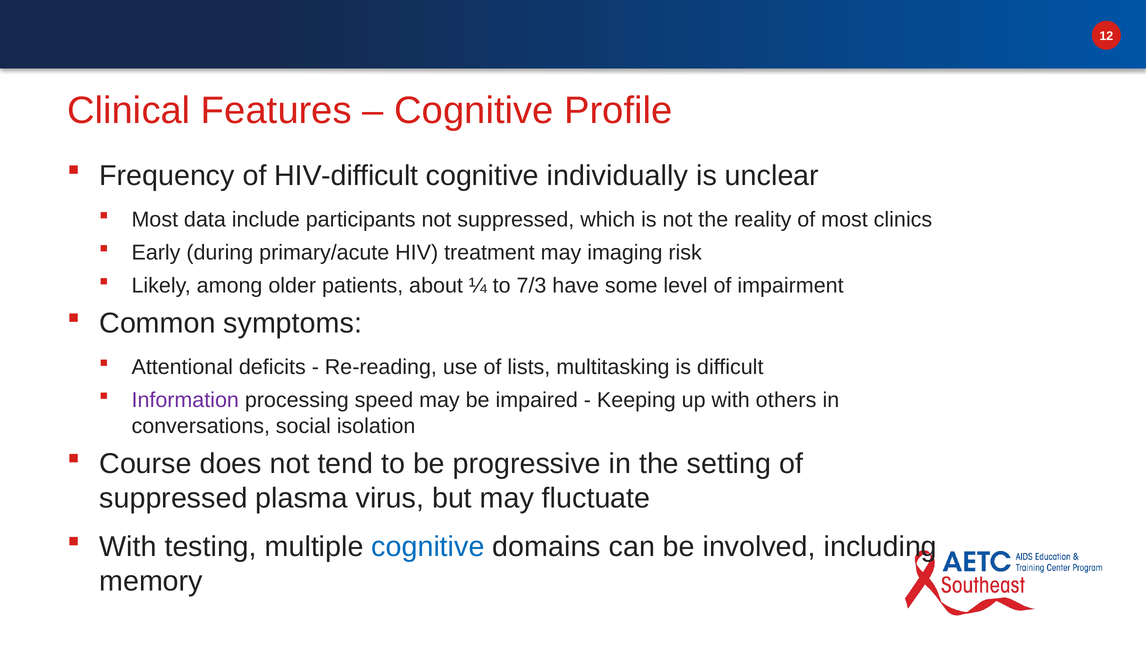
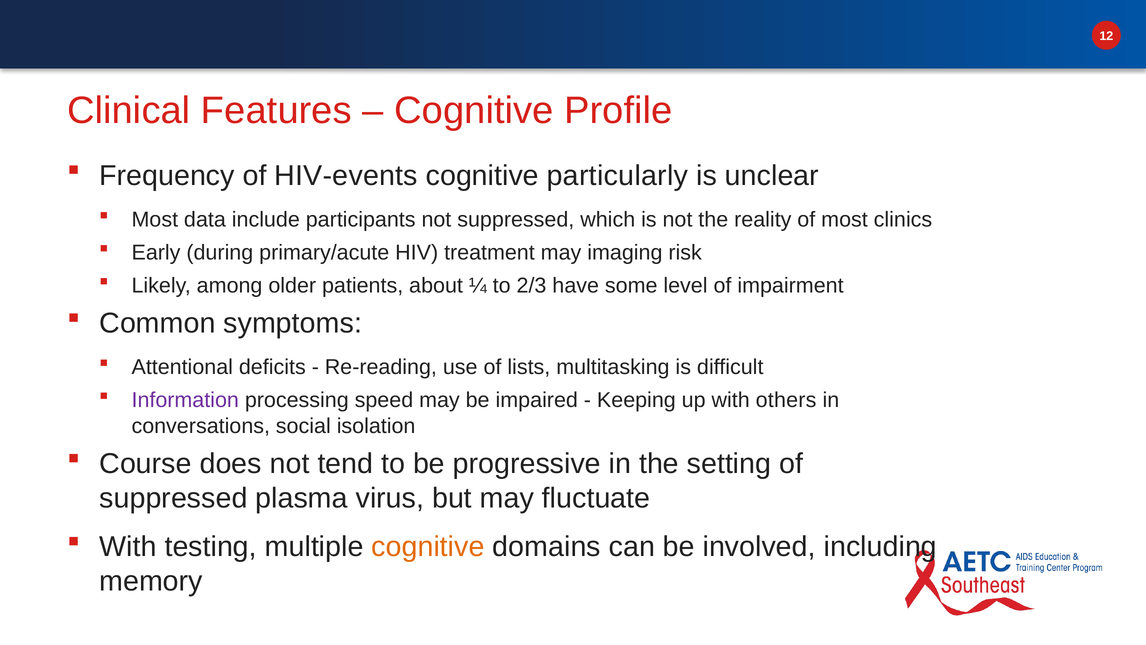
HIV-difficult: HIV-difficult -> HIV-events
individually: individually -> particularly
7/3: 7/3 -> 2/3
cognitive at (428, 547) colour: blue -> orange
